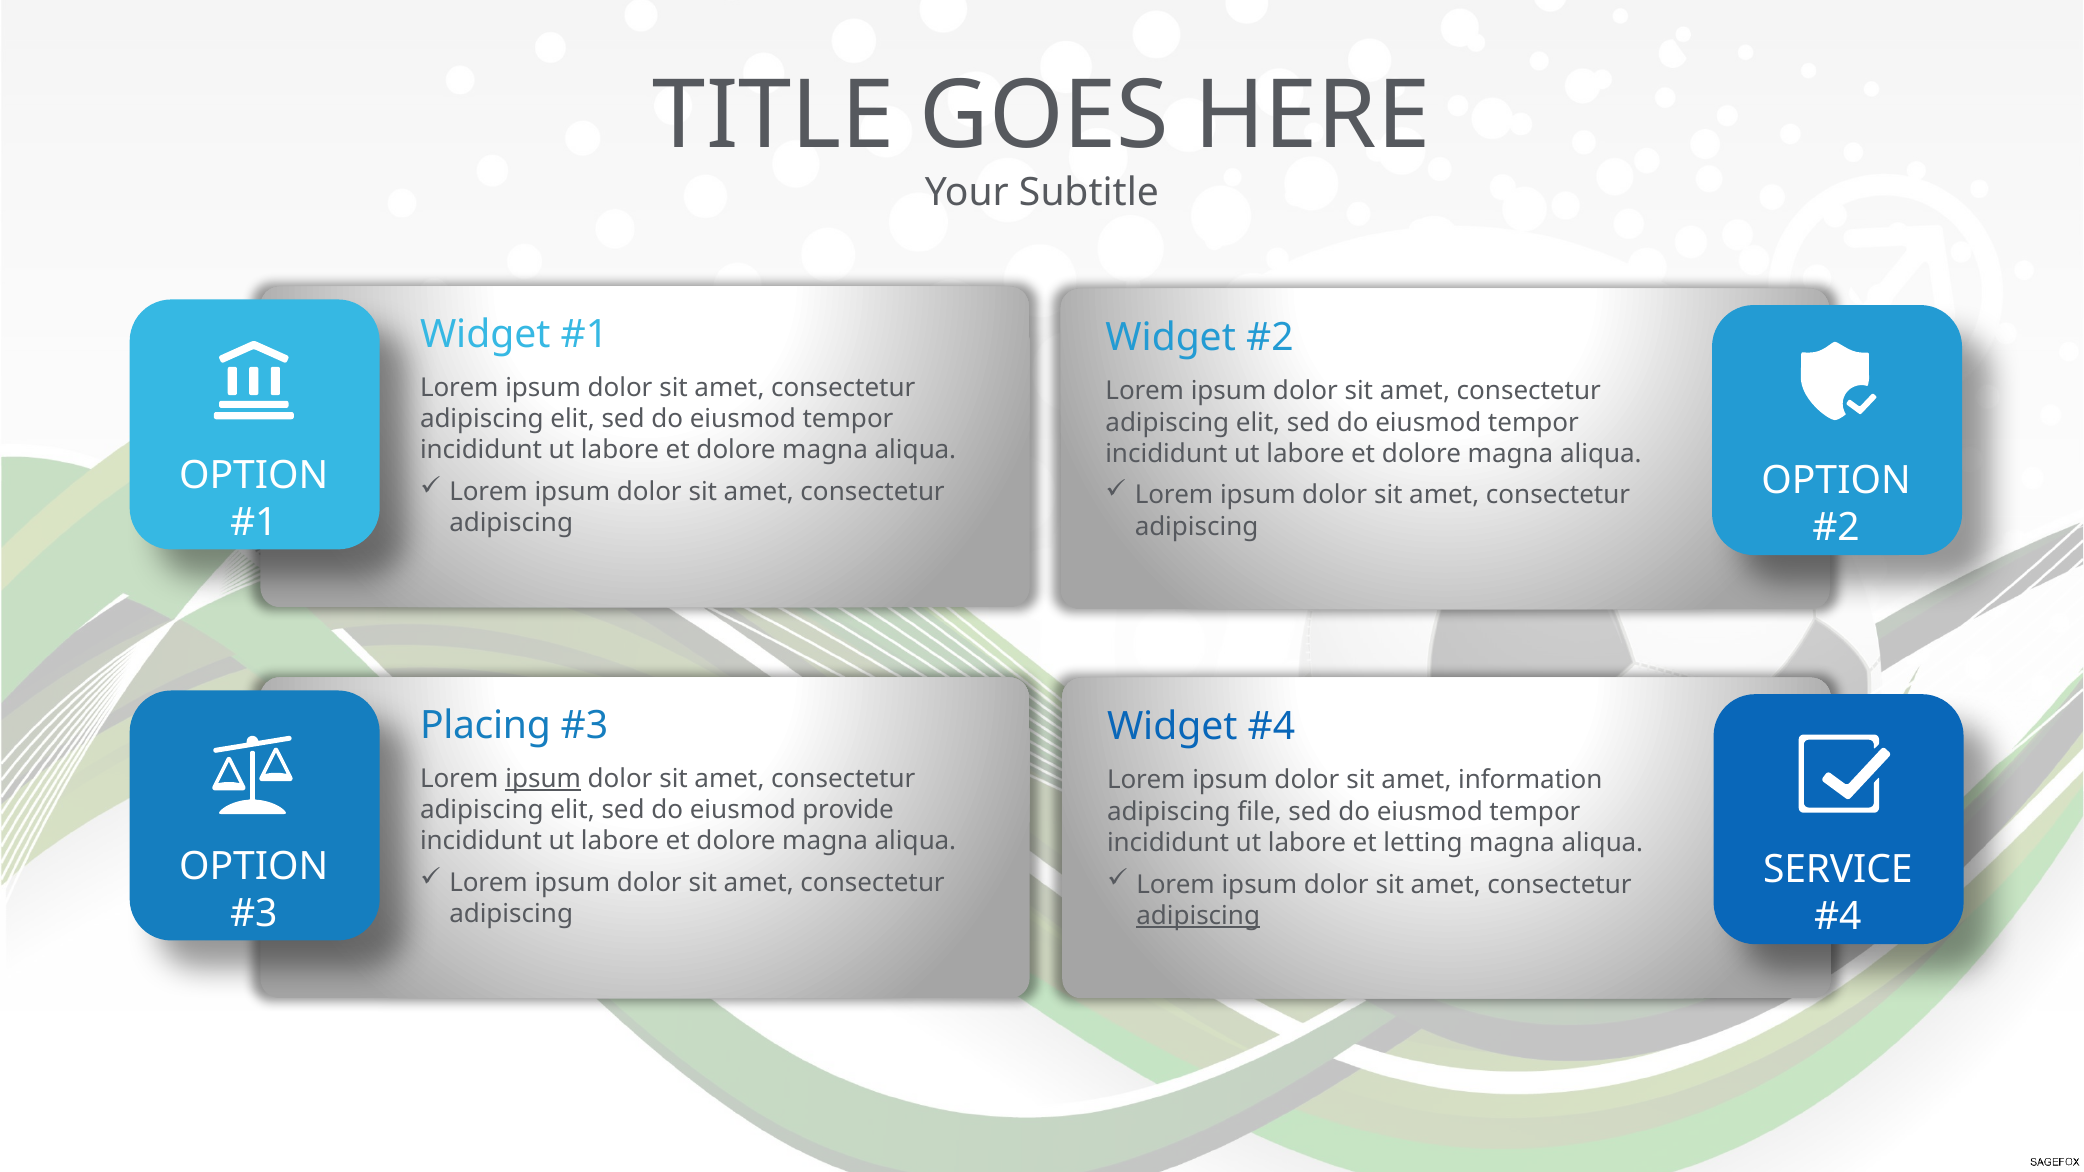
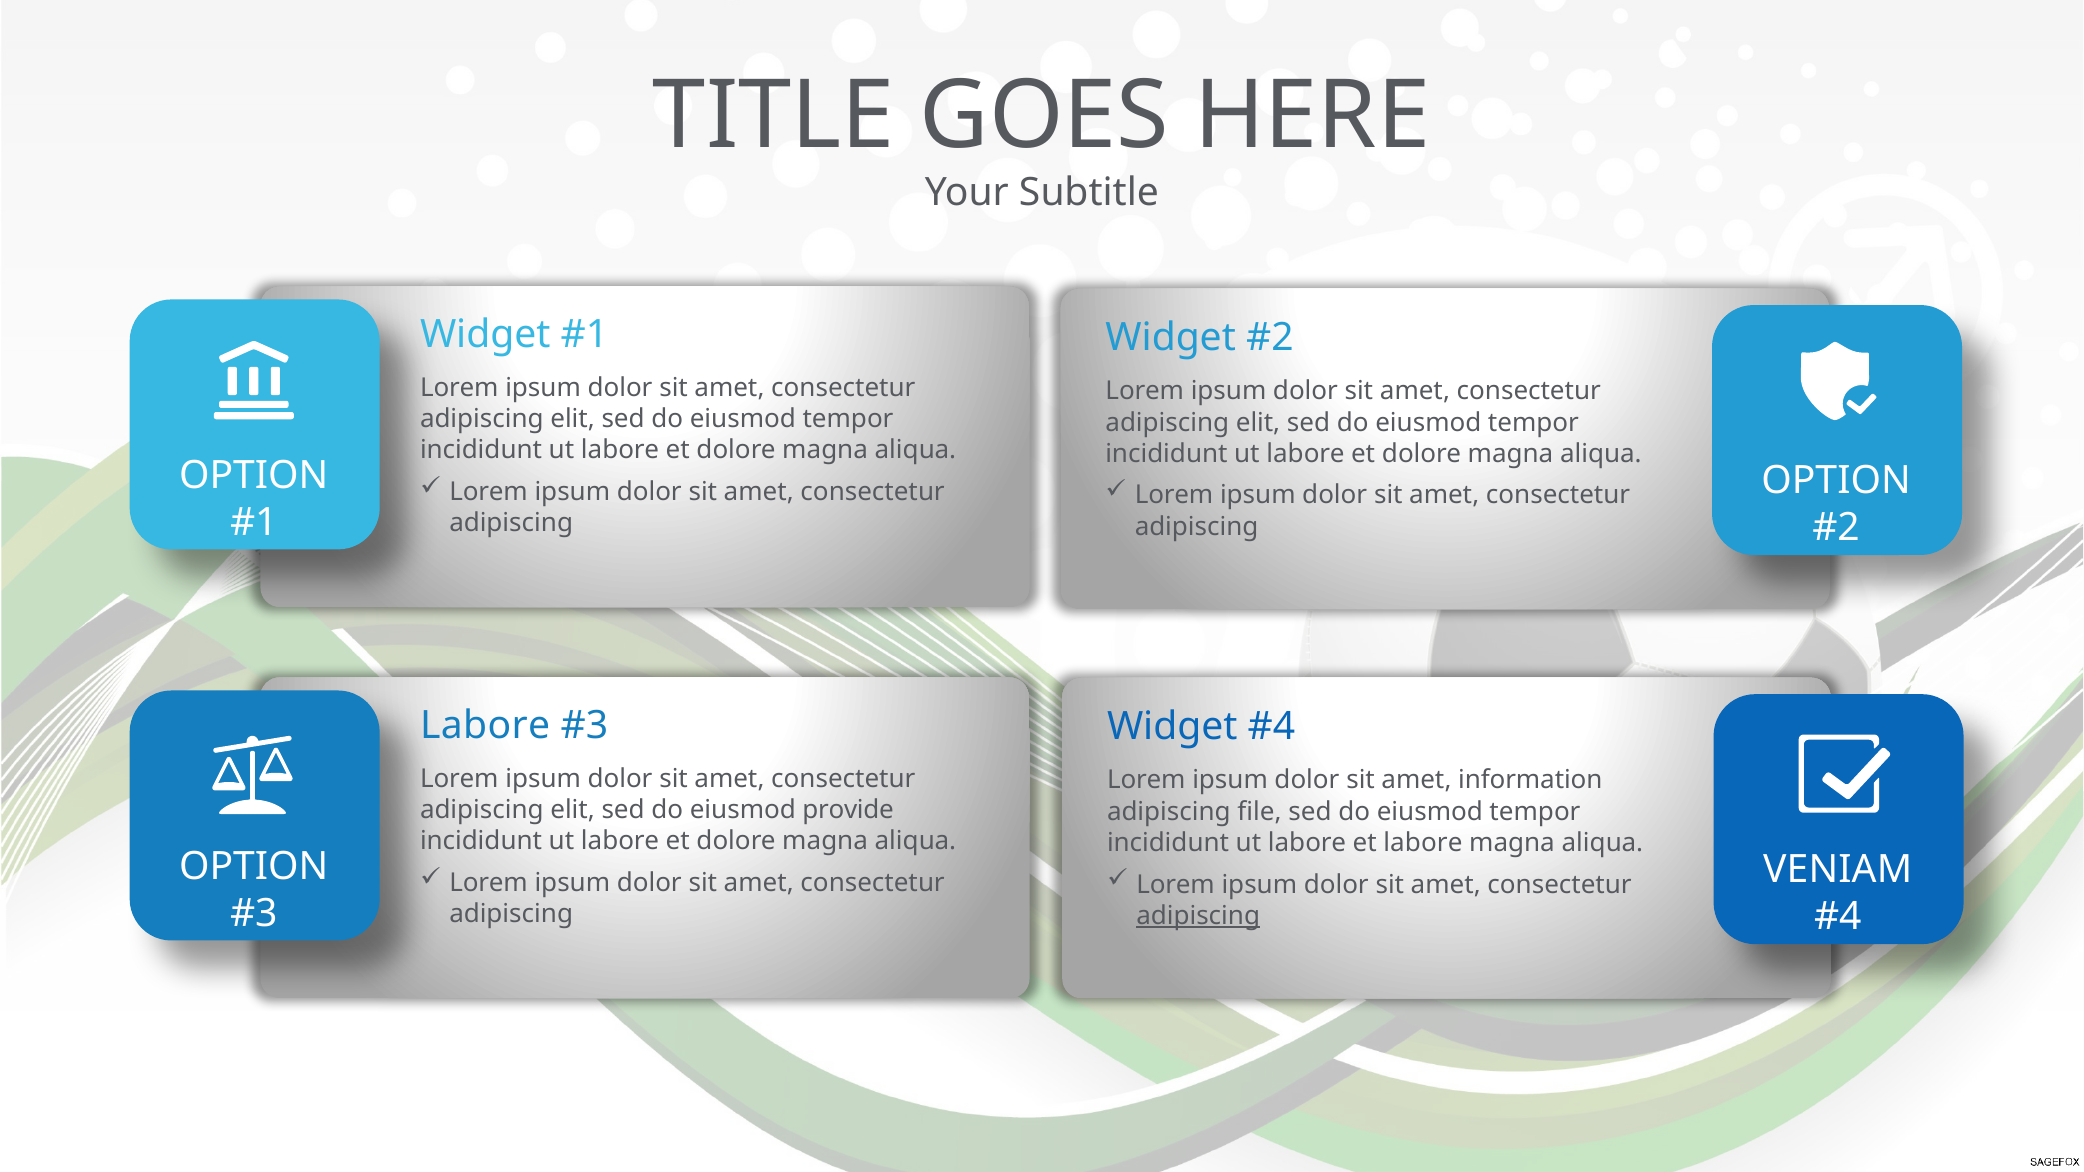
Placing at (485, 726): Placing -> Labore
ipsum at (543, 779) underline: present -> none
et letting: letting -> labore
SERVICE: SERVICE -> VENIAM
